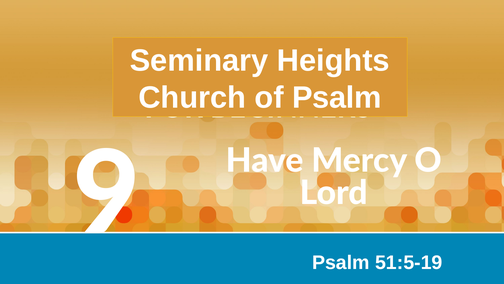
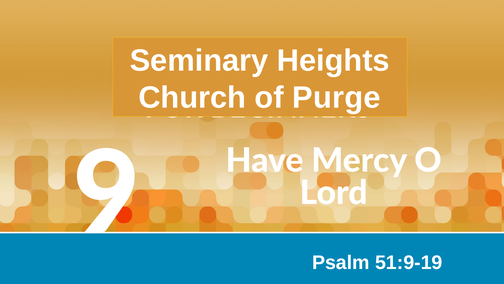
of Psalm: Psalm -> Purge
51:5-19: 51:5-19 -> 51:9-19
